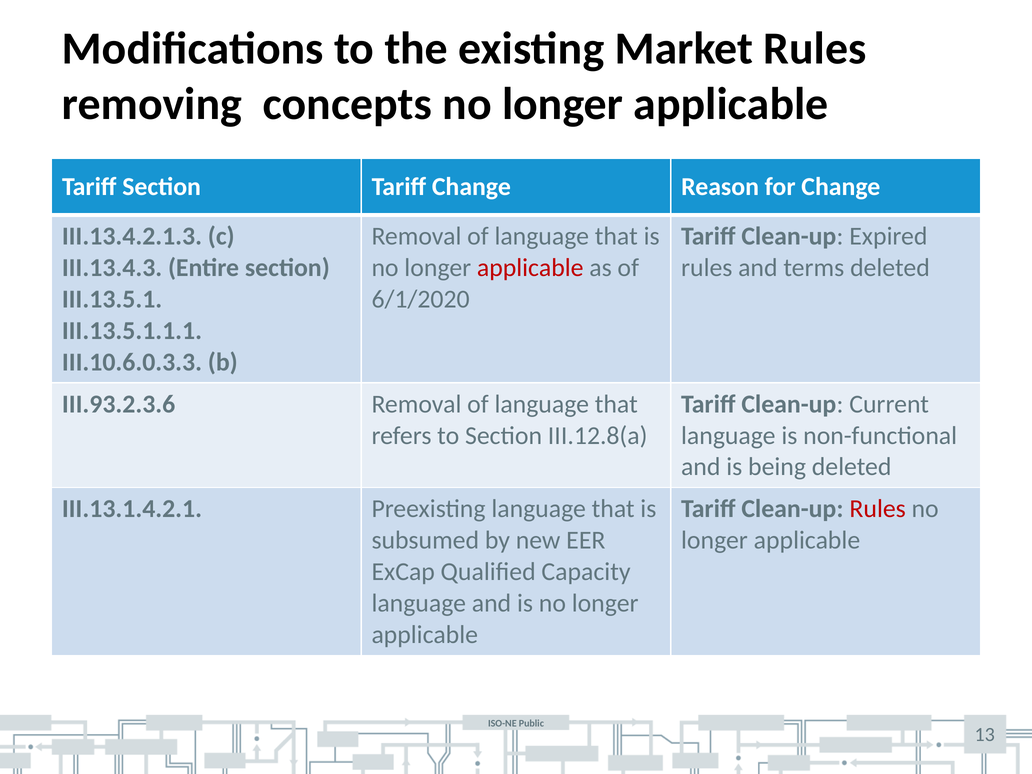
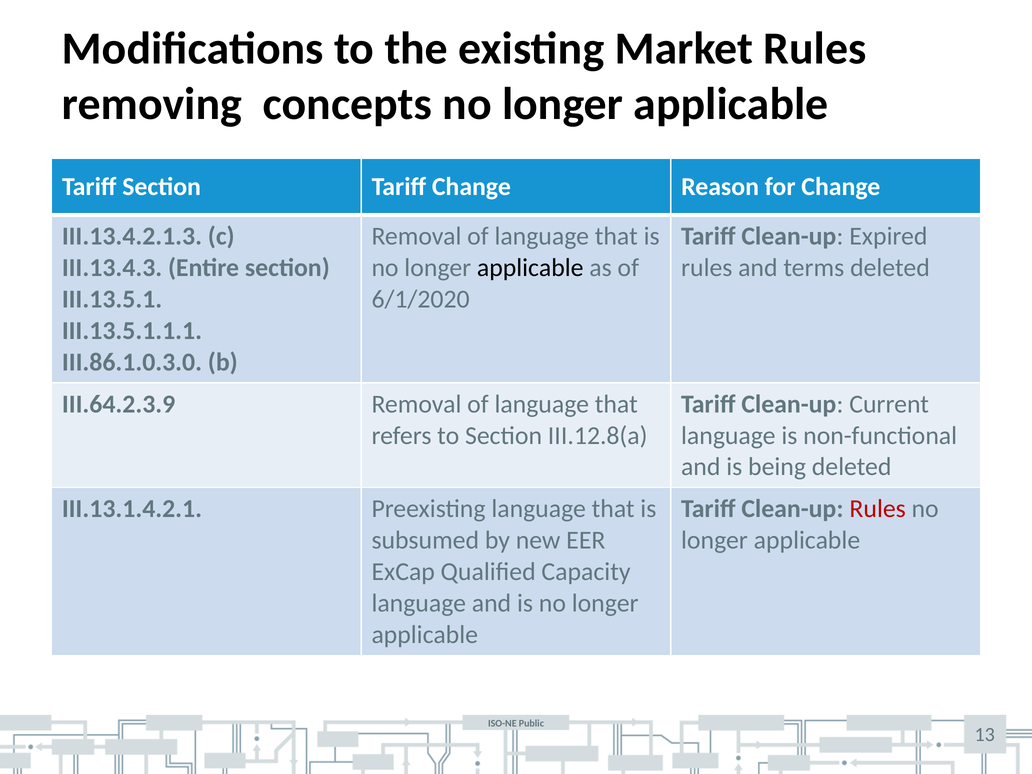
applicable at (530, 268) colour: red -> black
III.10.6.0.3.3: III.10.6.0.3.3 -> III.86.1.0.3.0
III.93.2.3.6: III.93.2.3.6 -> III.64.2.3.9
